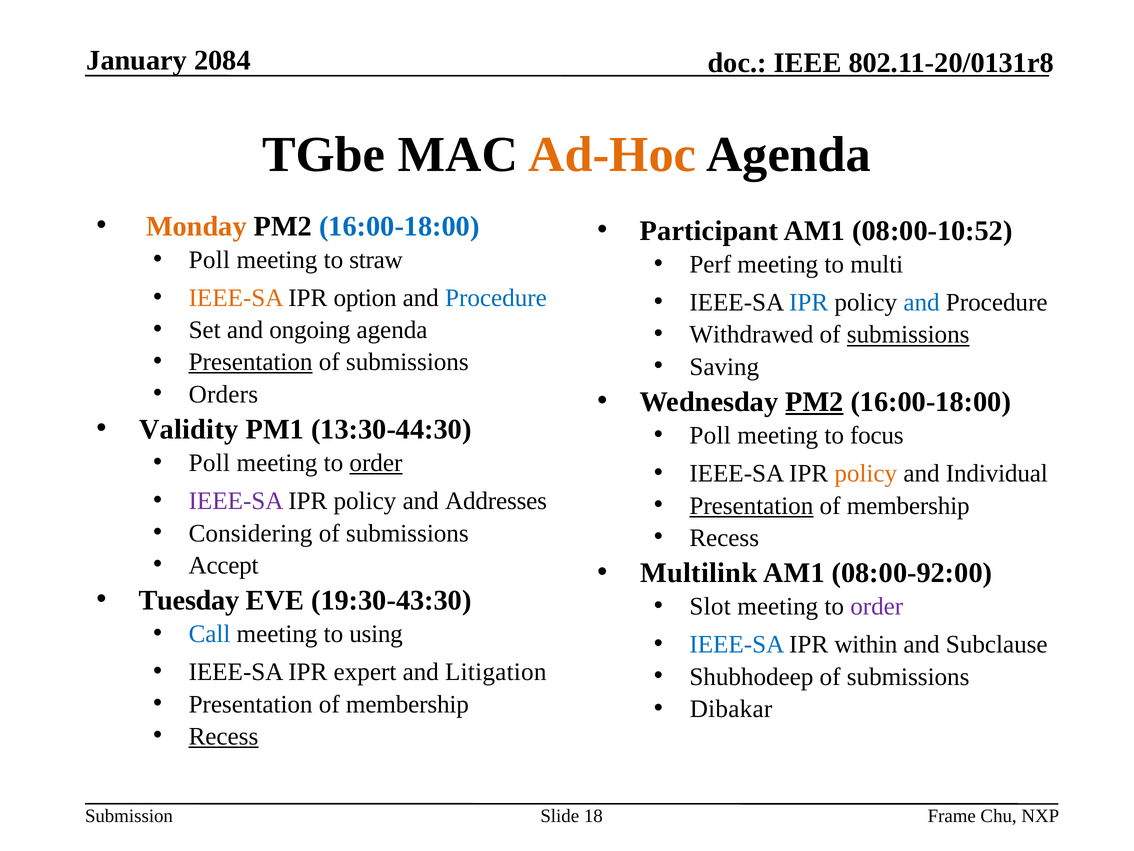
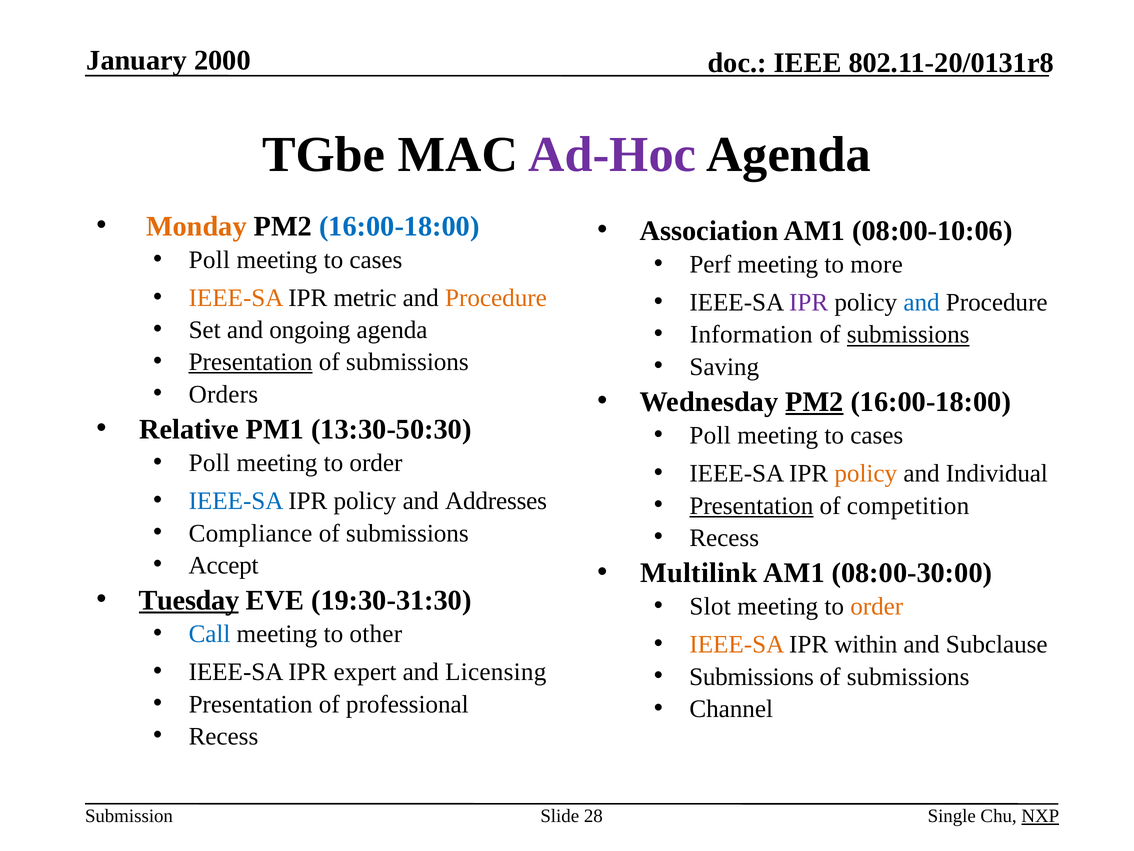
2084: 2084 -> 2000
Ad-Hoc colour: orange -> purple
Participant: Participant -> Association
08:00-10:52: 08:00-10:52 -> 08:00-10:06
straw at (376, 260): straw -> cases
multi: multi -> more
option: option -> metric
Procedure at (496, 298) colour: blue -> orange
IPR at (809, 302) colour: blue -> purple
Withdrawed: Withdrawed -> Information
Validity: Validity -> Relative
13:30-44:30: 13:30-44:30 -> 13:30-50:30
focus at (877, 435): focus -> cases
order at (376, 463) underline: present -> none
IEEE-SA at (236, 501) colour: purple -> blue
membership at (908, 505): membership -> competition
Considering: Considering -> Compliance
08:00-92:00: 08:00-92:00 -> 08:00-30:00
Tuesday underline: none -> present
19:30-43:30: 19:30-43:30 -> 19:30-31:30
order at (877, 606) colour: purple -> orange
using: using -> other
IEEE-SA at (737, 644) colour: blue -> orange
Litigation: Litigation -> Licensing
Shubhodeep at (751, 676): Shubhodeep -> Submissions
membership at (407, 704): membership -> professional
Dibakar: Dibakar -> Channel
Recess at (223, 736) underline: present -> none
18: 18 -> 28
Frame: Frame -> Single
NXP underline: none -> present
